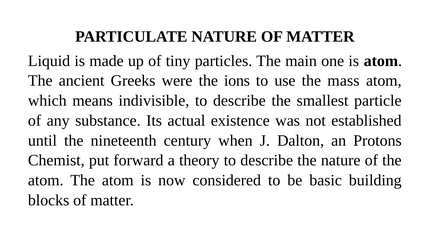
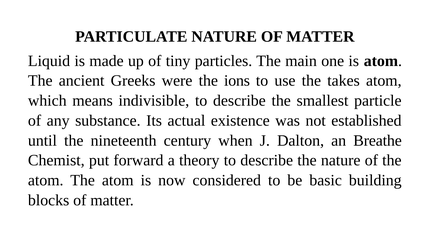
mass: mass -> takes
Protons: Protons -> Breathe
